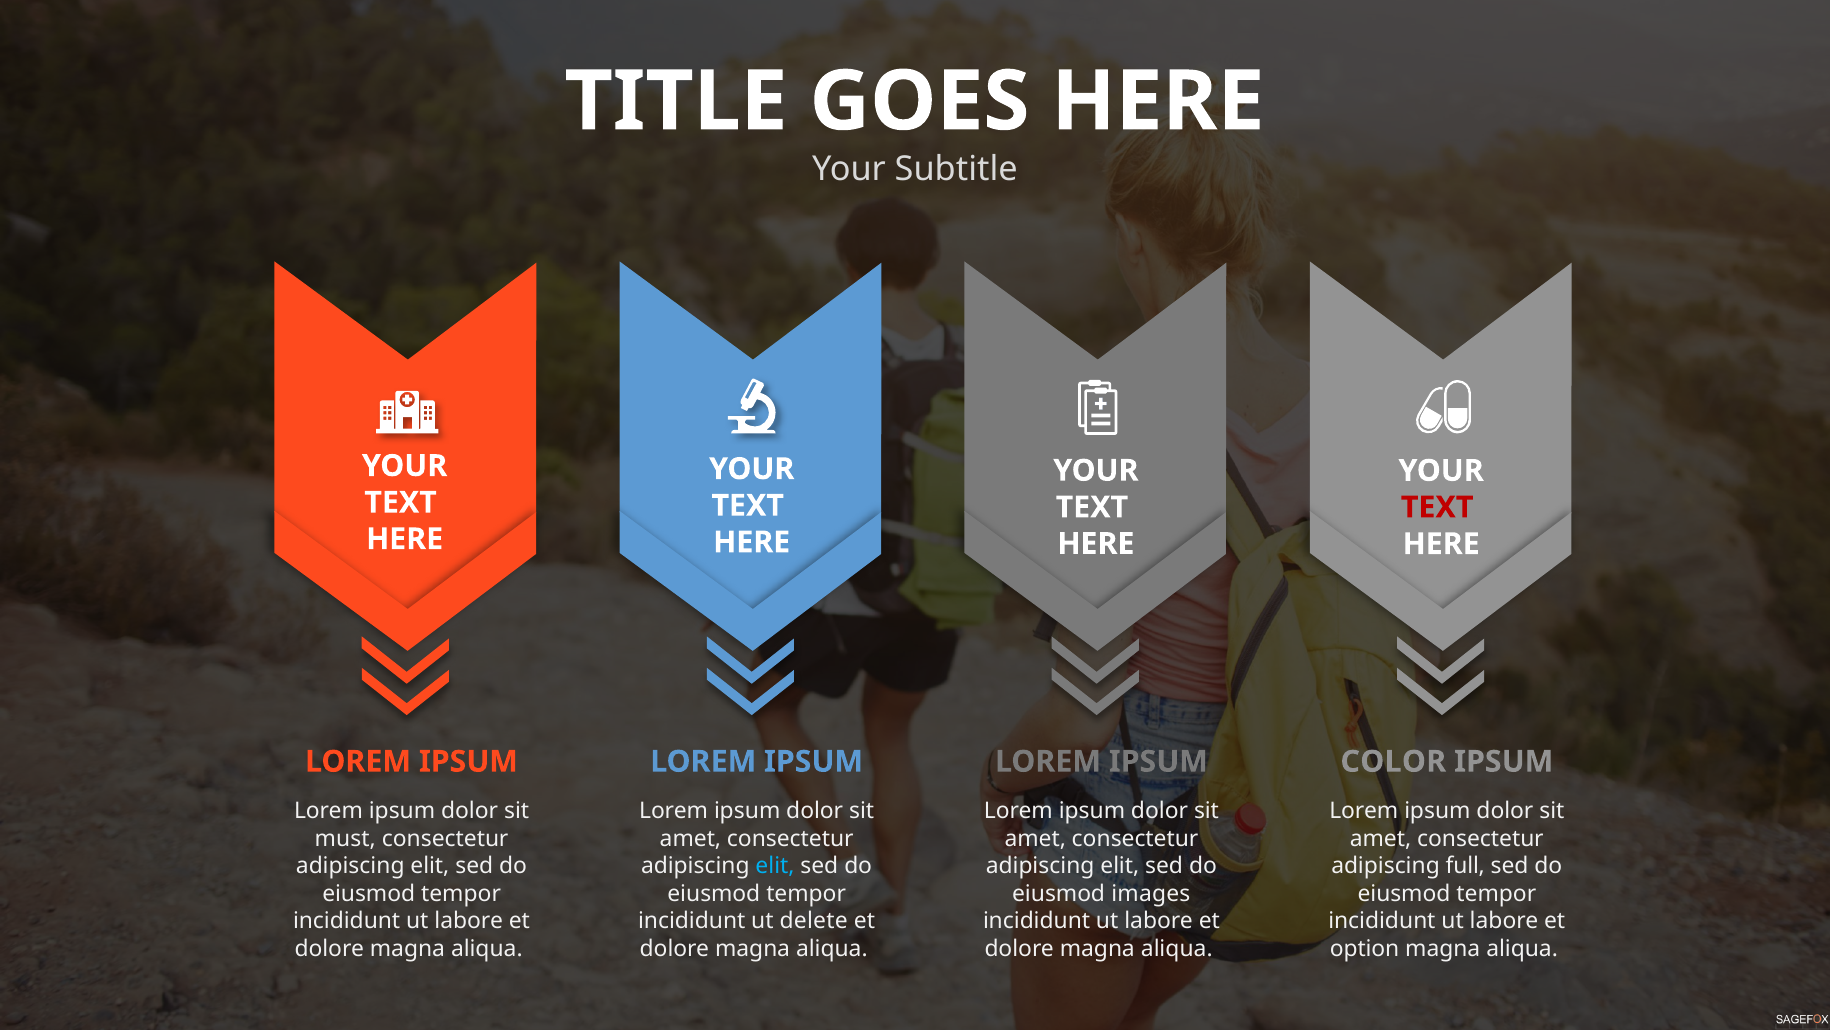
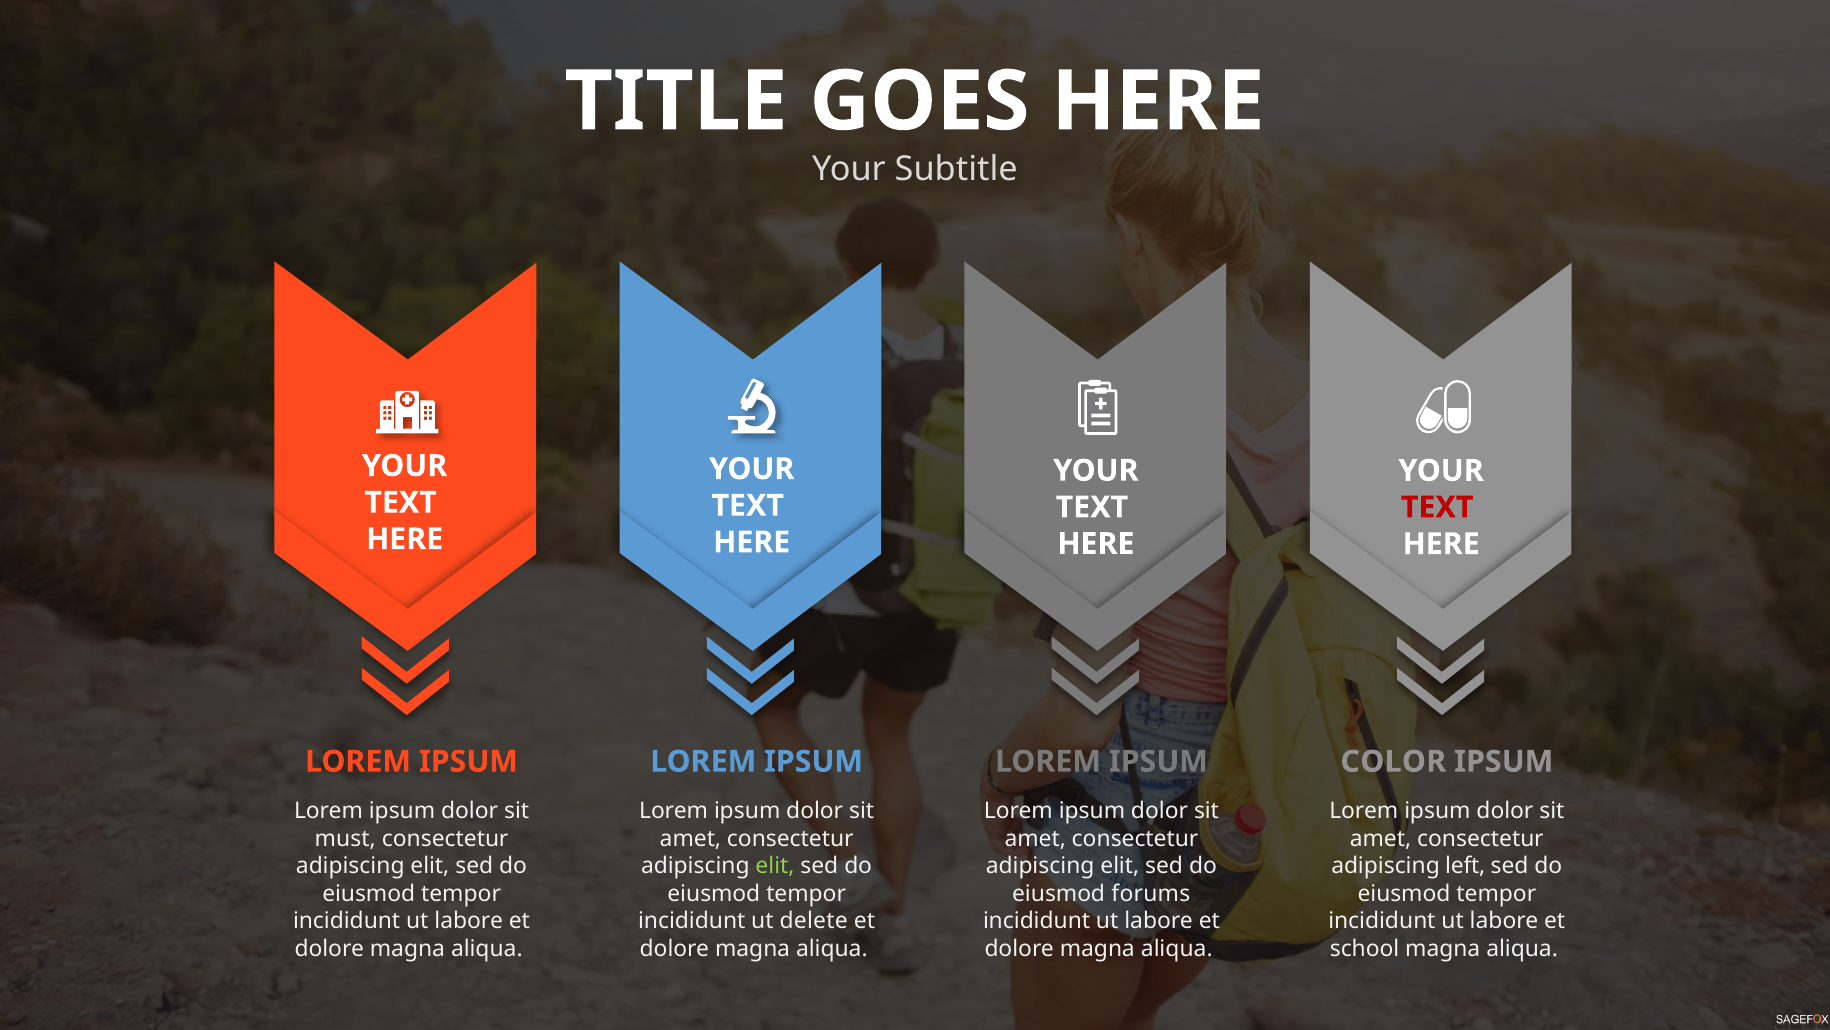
elit at (775, 866) colour: light blue -> light green
full: full -> left
images: images -> forums
option: option -> school
